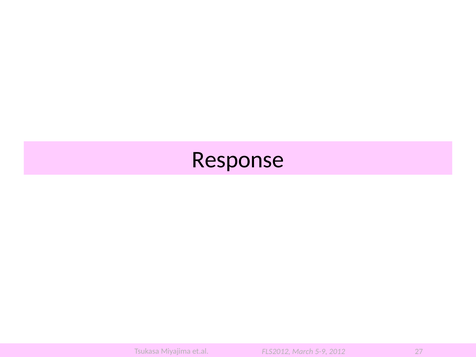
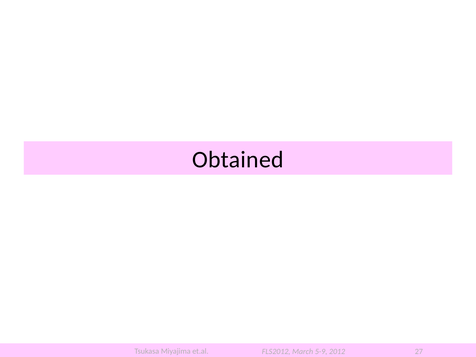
Response: Response -> Obtained
